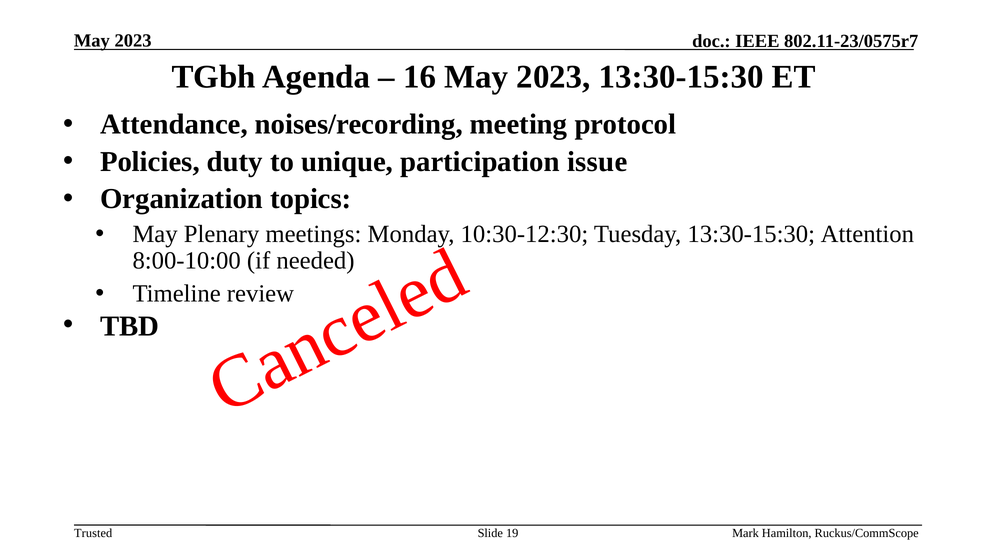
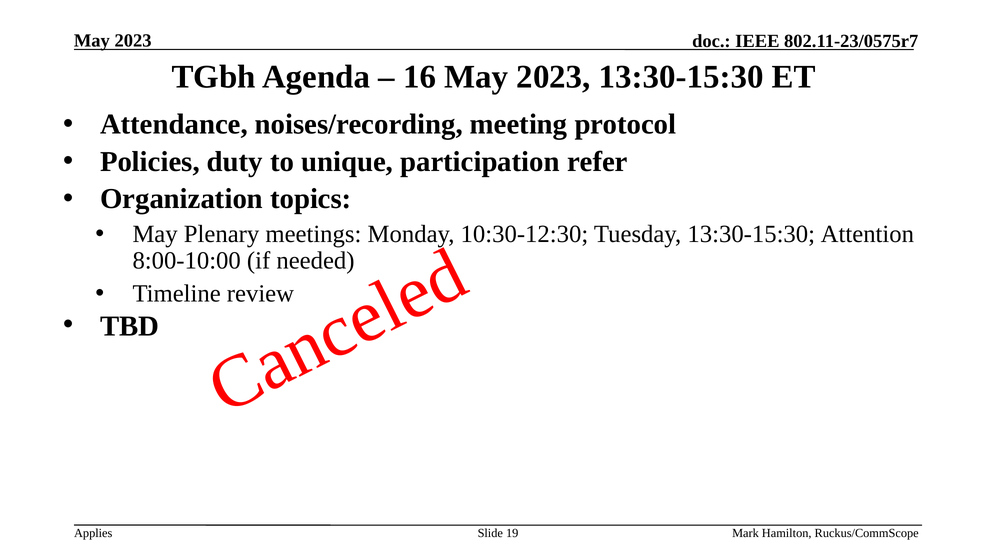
issue: issue -> refer
Trusted: Trusted -> Applies
